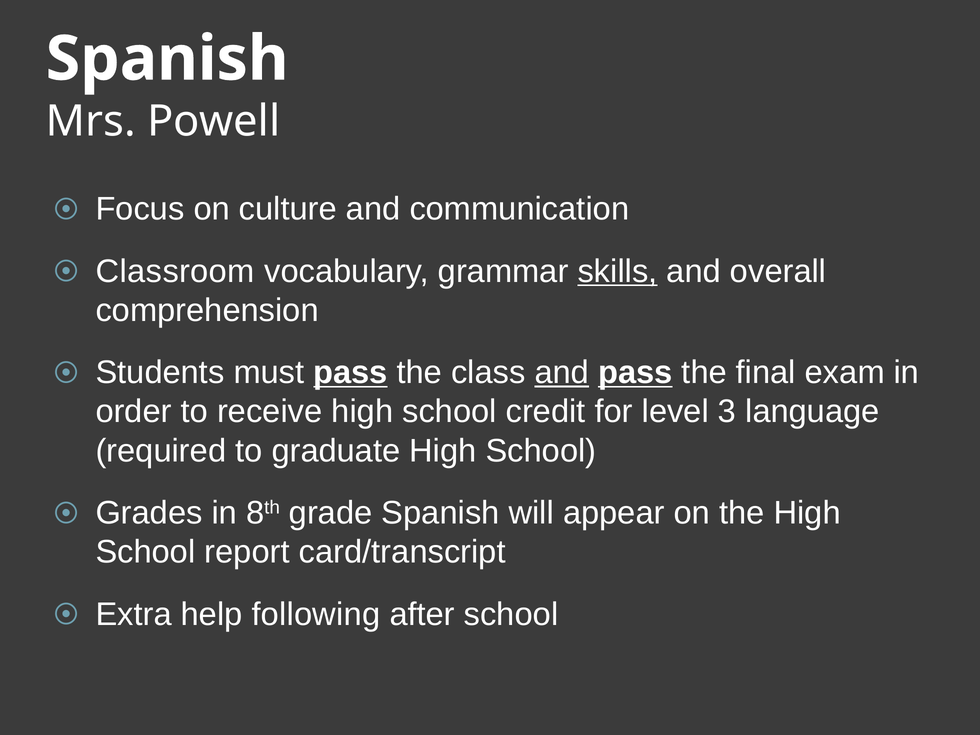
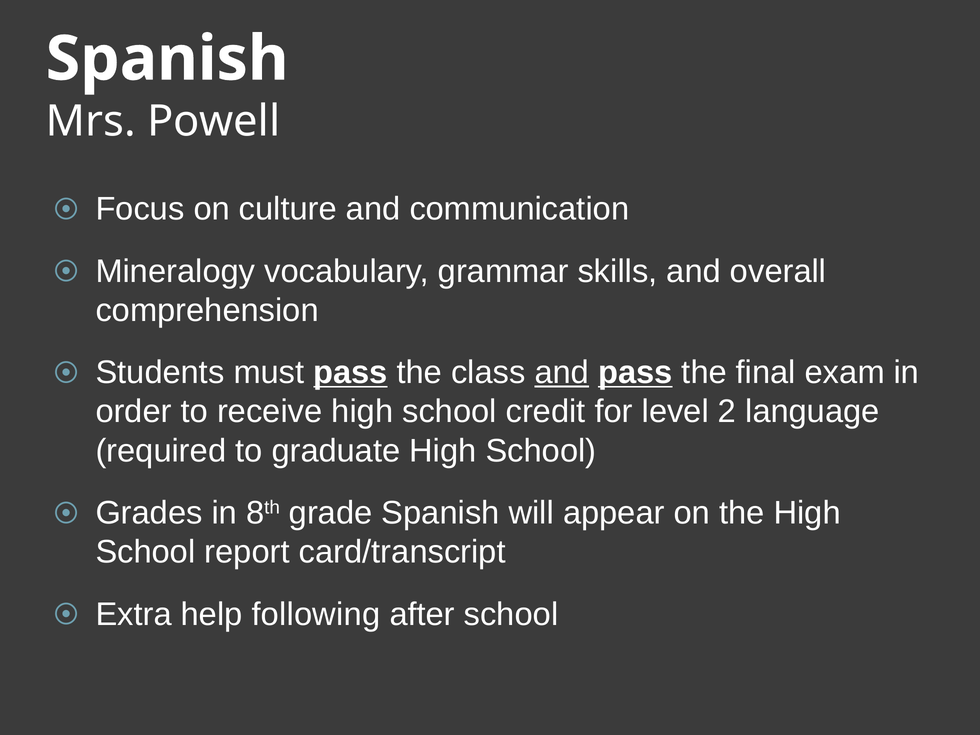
Classroom: Classroom -> Mineralogy
skills underline: present -> none
3: 3 -> 2
